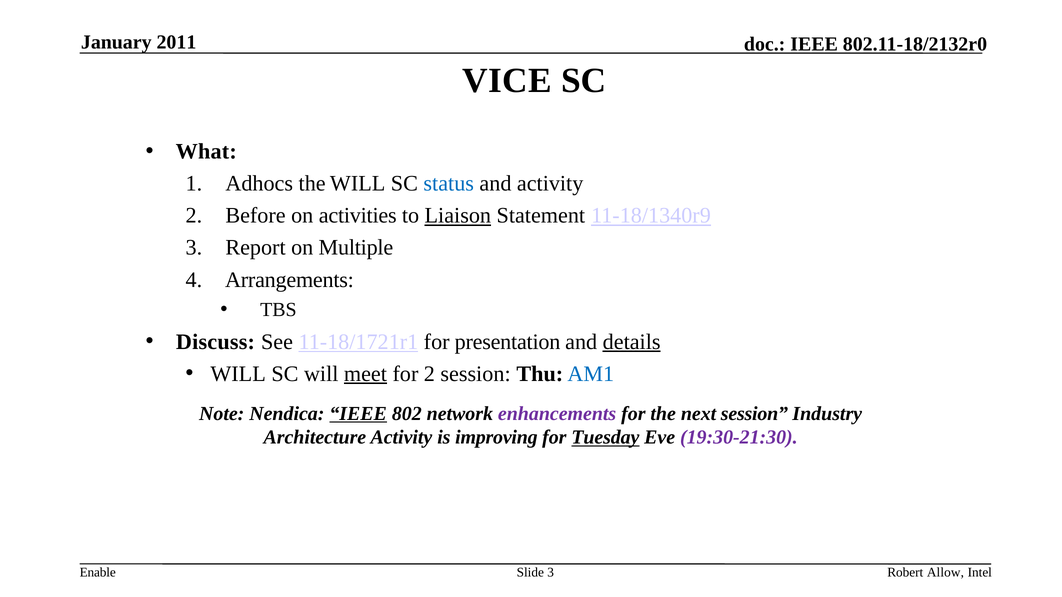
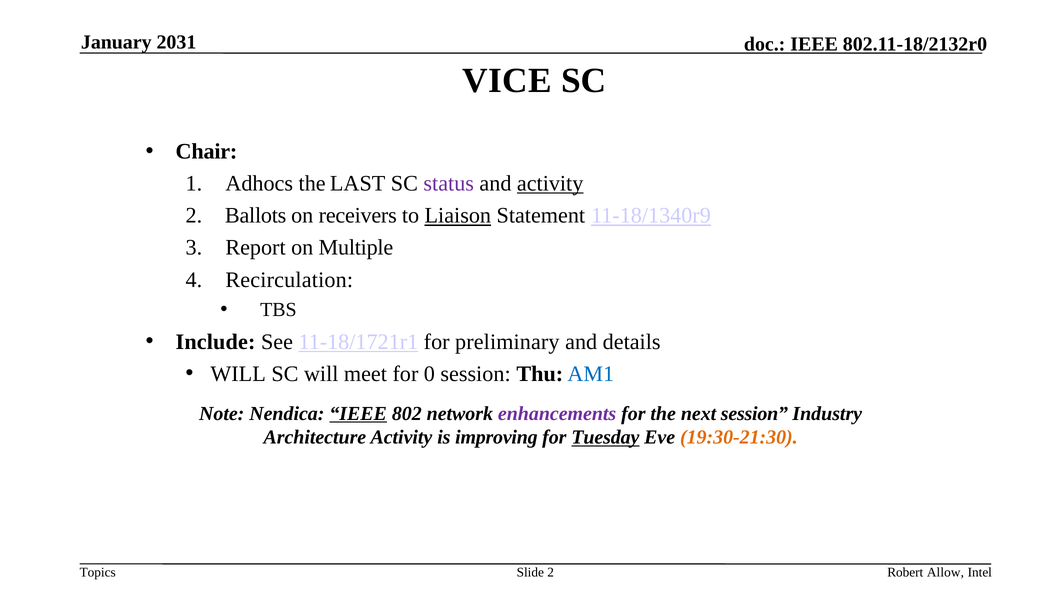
2011: 2011 -> 2031
What: What -> Chair
the WILL: WILL -> LAST
status colour: blue -> purple
activity at (550, 184) underline: none -> present
Before: Before -> Ballots
activities: activities -> receivers
Arrangements: Arrangements -> Recirculation
Discuss: Discuss -> Include
presentation: presentation -> preliminary
details underline: present -> none
meet underline: present -> none
for 2: 2 -> 0
19:30-21:30 colour: purple -> orange
Enable: Enable -> Topics
Slide 3: 3 -> 2
